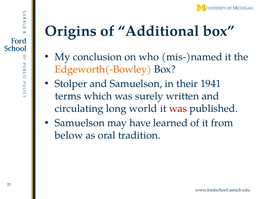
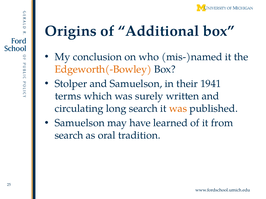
long world: world -> search
was at (178, 109) colour: red -> orange
below at (69, 136): below -> search
